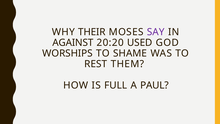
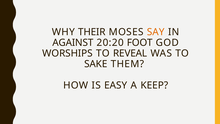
SAY colour: purple -> orange
USED: USED -> FOOT
SHAME: SHAME -> REVEAL
REST: REST -> SAKE
FULL: FULL -> EASY
PAUL: PAUL -> KEEP
